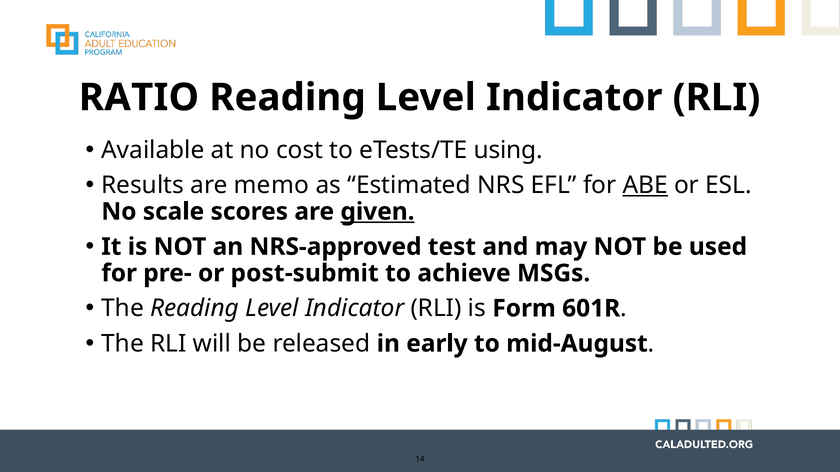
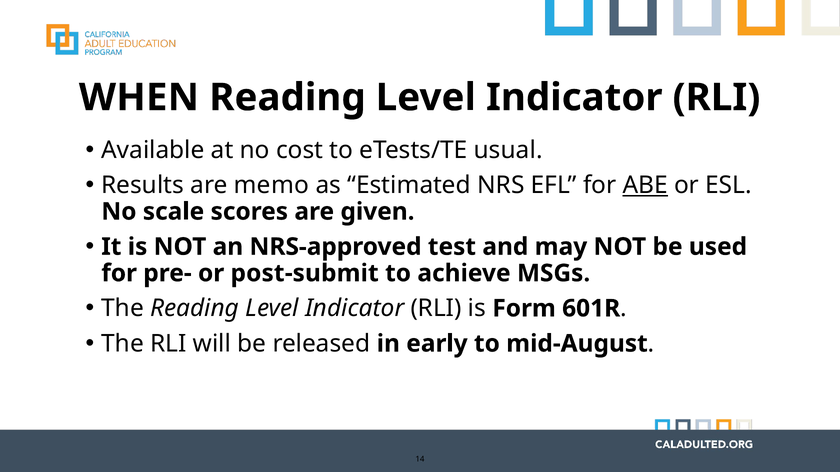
RATIO: RATIO -> WHEN
using: using -> usual
given underline: present -> none
